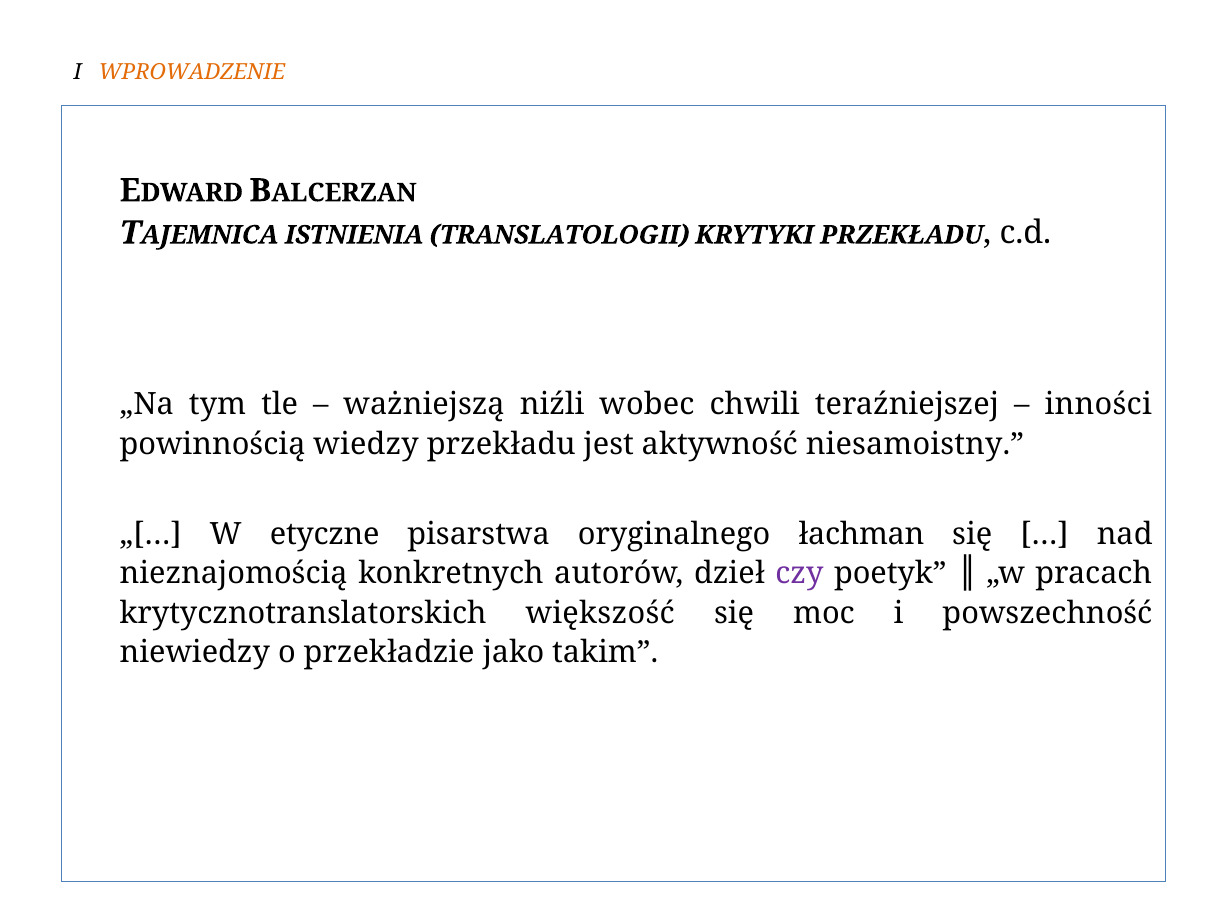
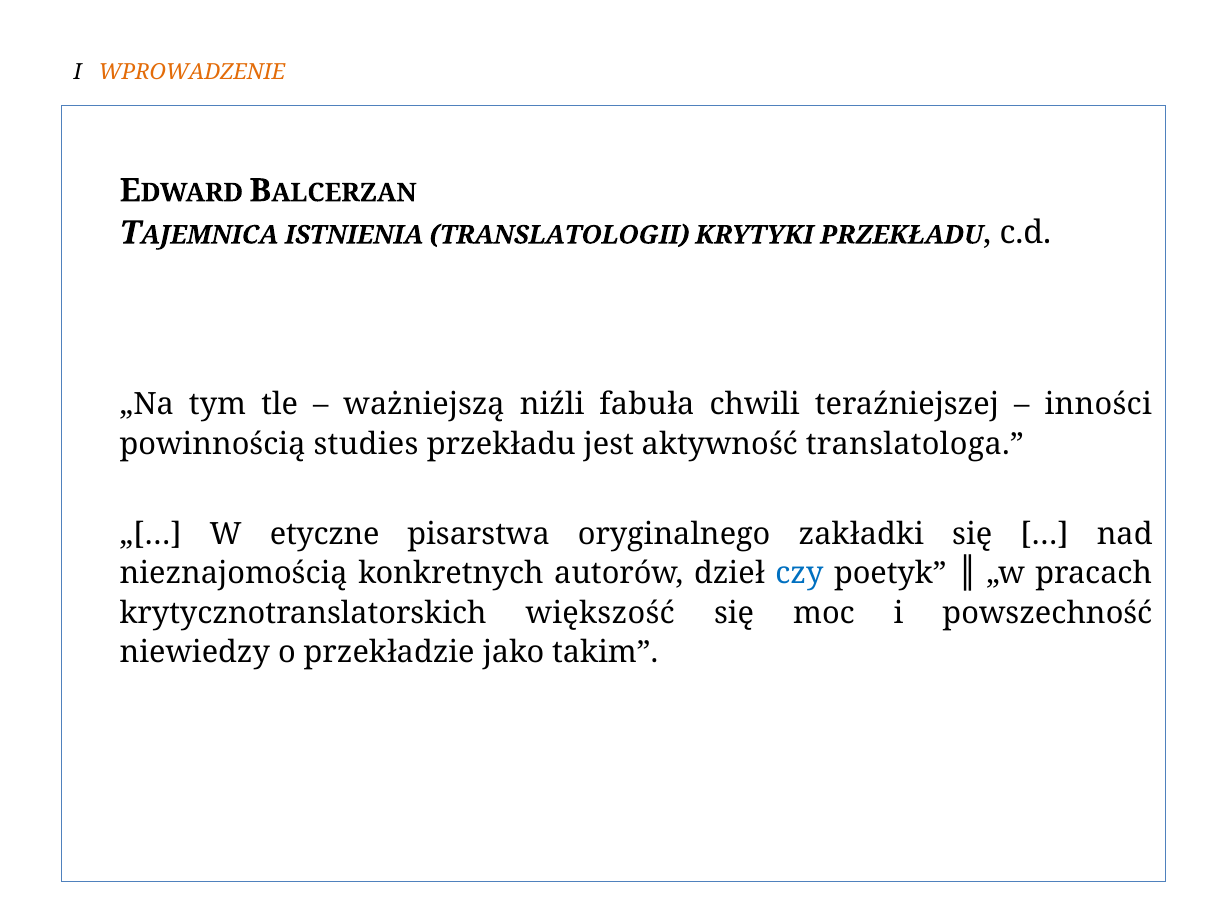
wobec: wobec -> fabuła
wiedzy: wiedzy -> studies
niesamoistny: niesamoistny -> translatologa
łachman: łachman -> zakładki
czy colour: purple -> blue
